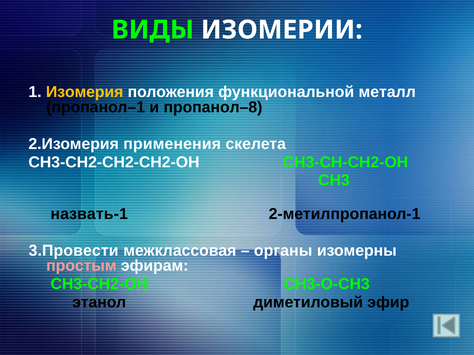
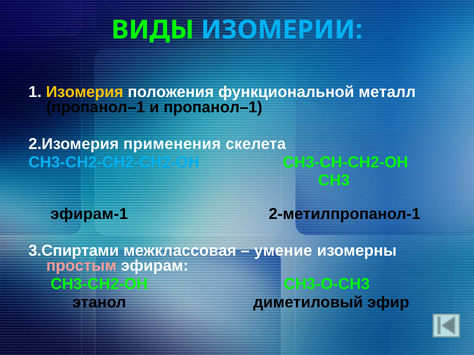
ИЗОМЕРИИ colour: white -> light blue
и пропанол–8: пропанол–8 -> пропанол–1
CH3-CH2-CH2-CH2-OH colour: white -> light blue
назвать-1: назвать-1 -> эфирам-1
3.Провести: 3.Провести -> 3.Спиртами
органы: органы -> умение
